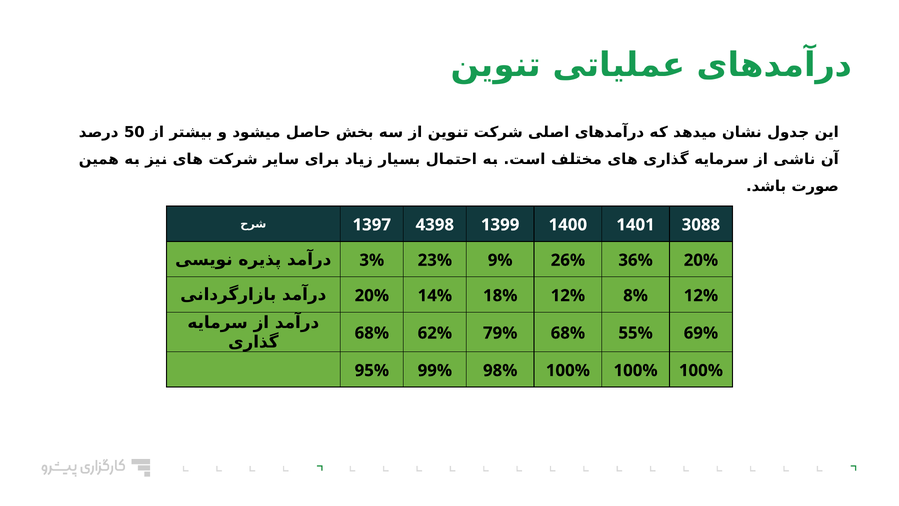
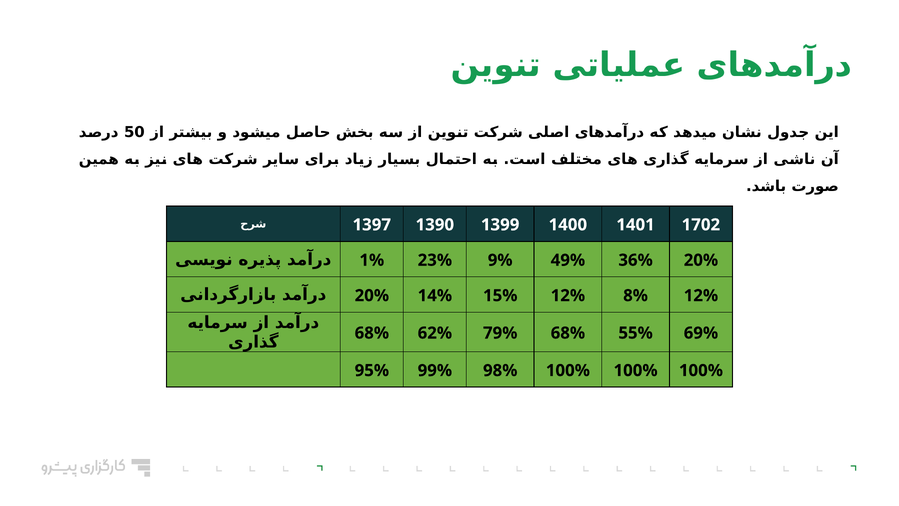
4398: 4398 -> 1390
3088: 3088 -> 1702
3%: 3% -> 1%
26%: 26% -> 49%
18%: 18% -> 15%
